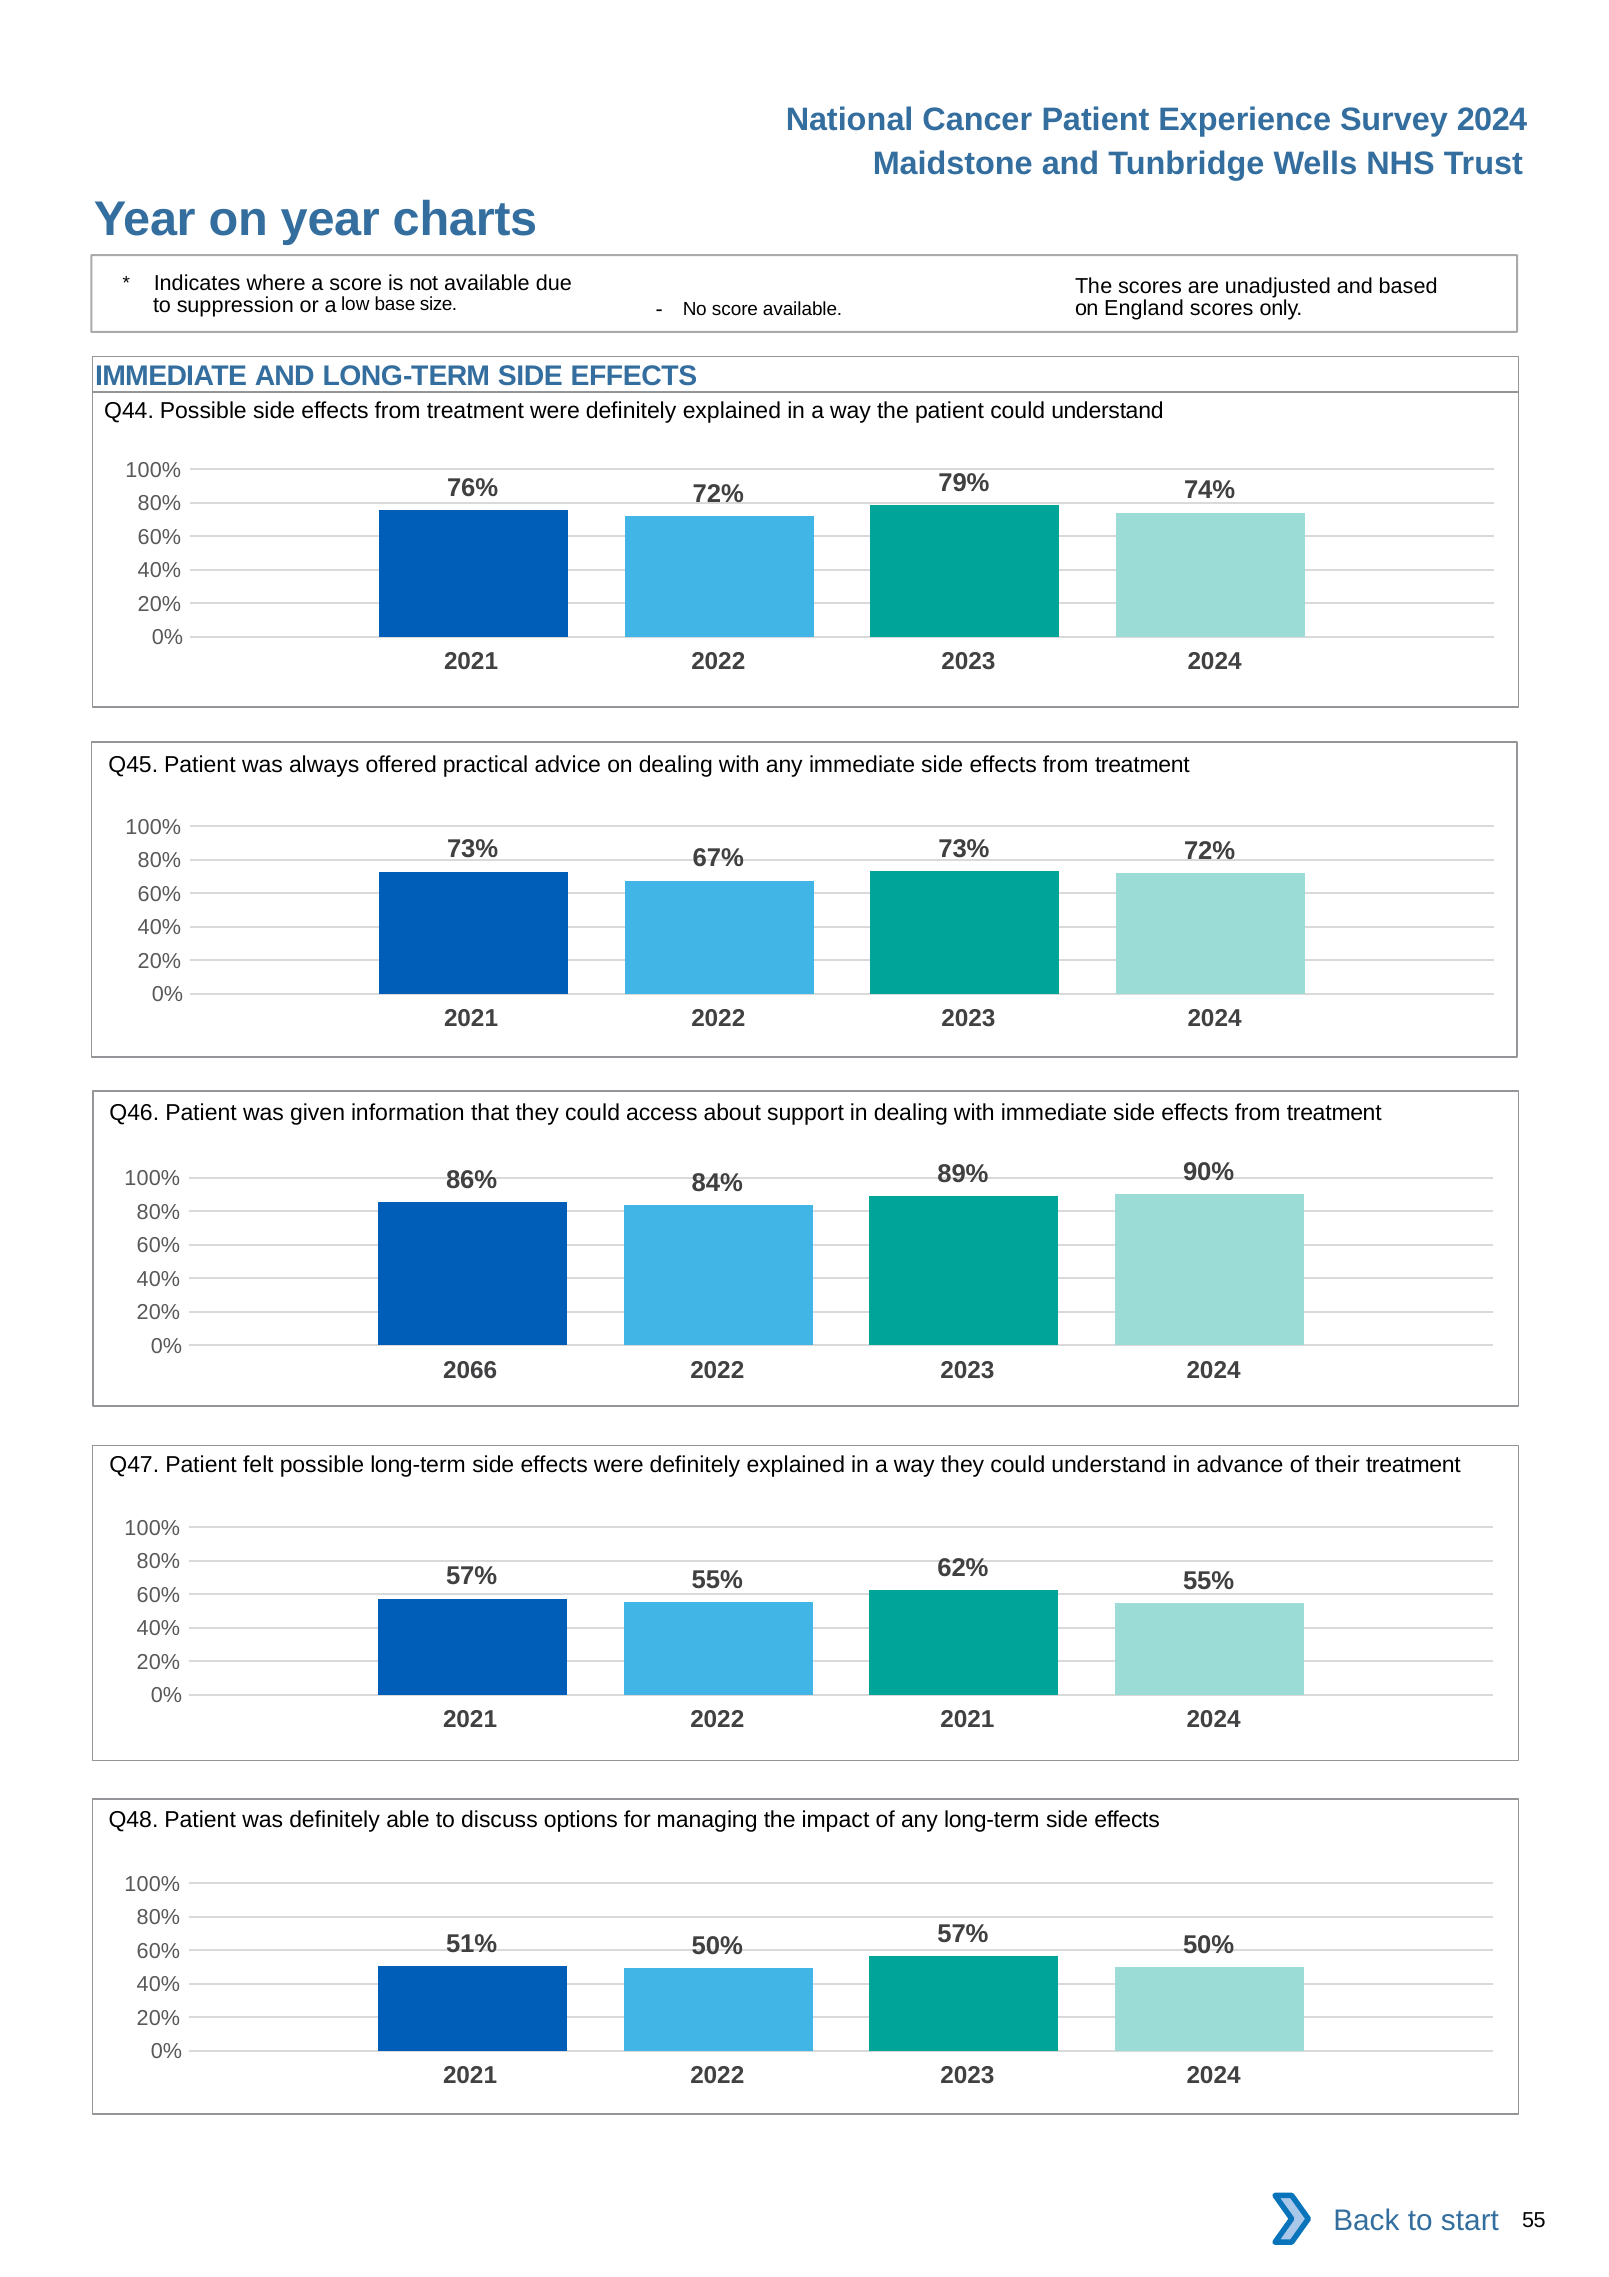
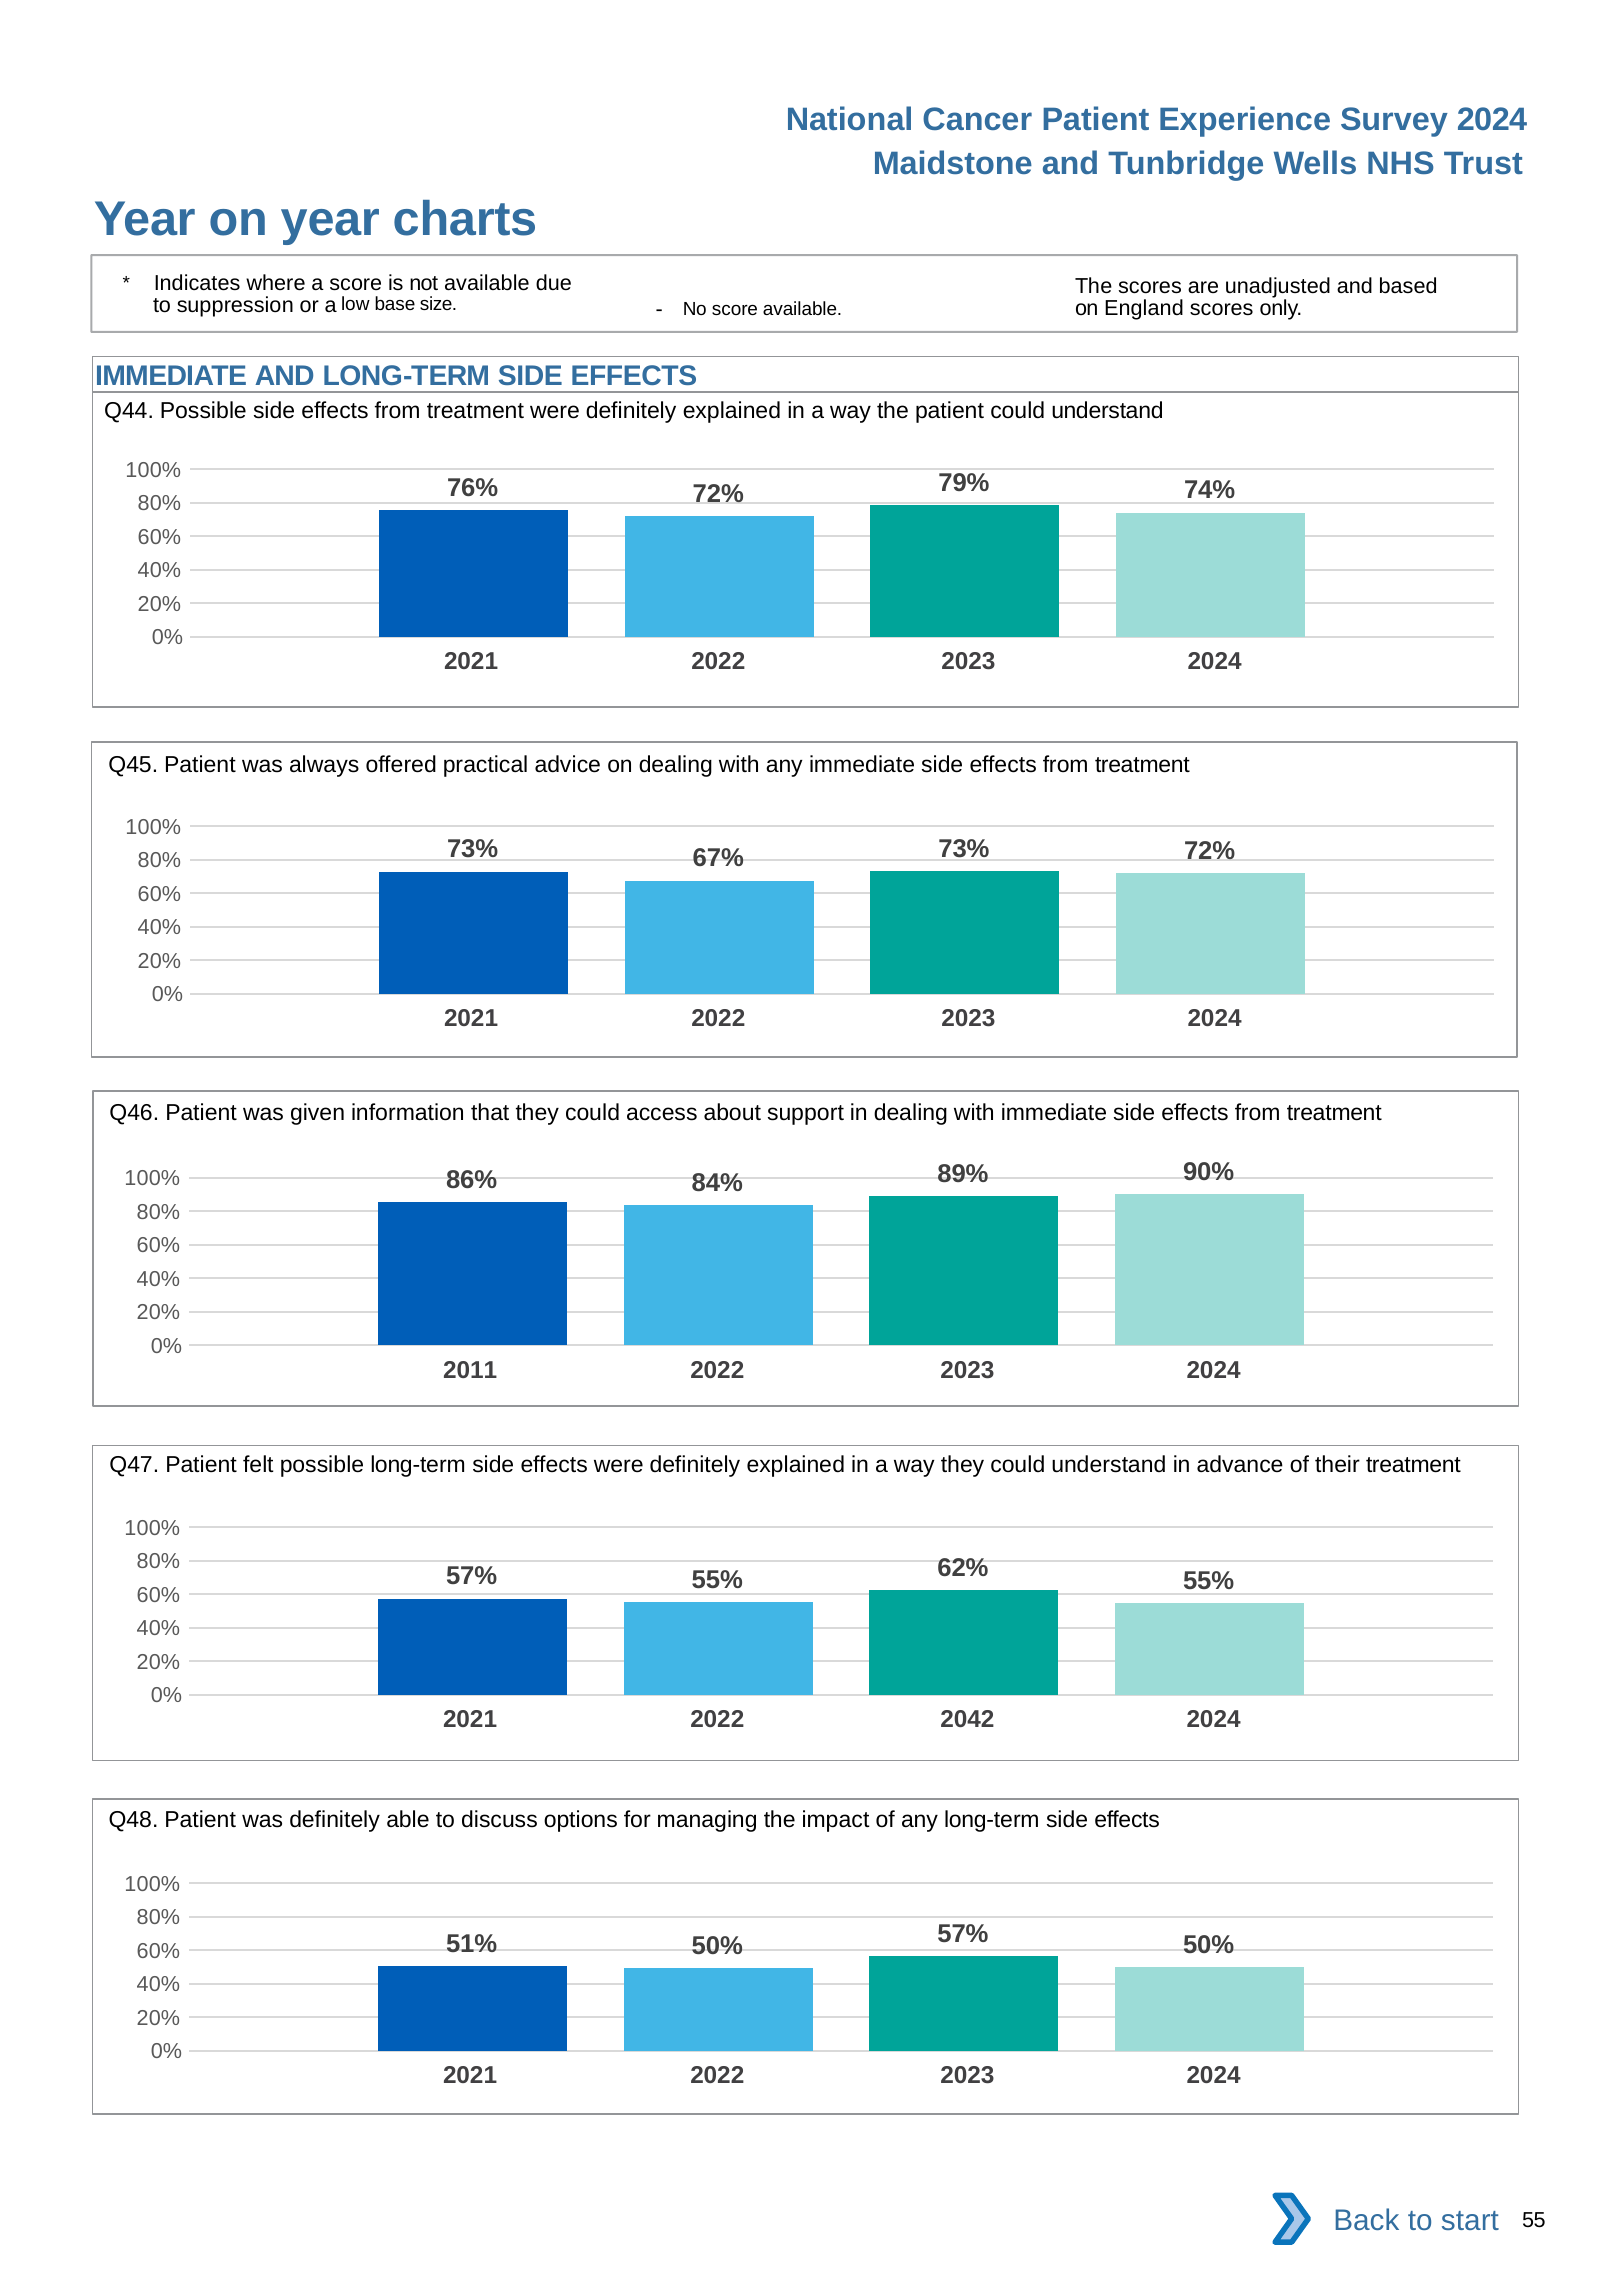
2066: 2066 -> 2011
2022 2021: 2021 -> 2042
